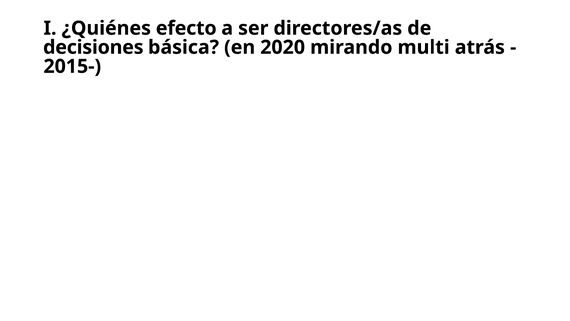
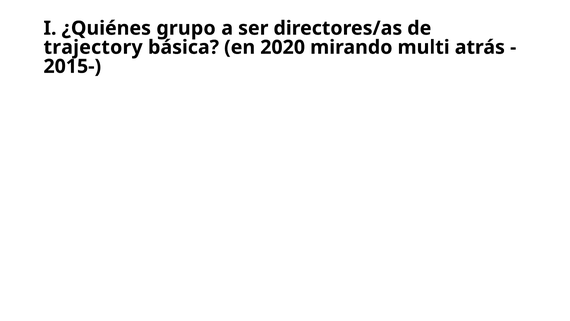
efecto: efecto -> grupo
decisiones: decisiones -> trajectory
